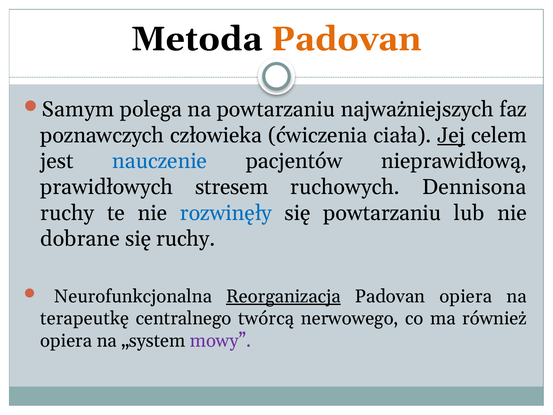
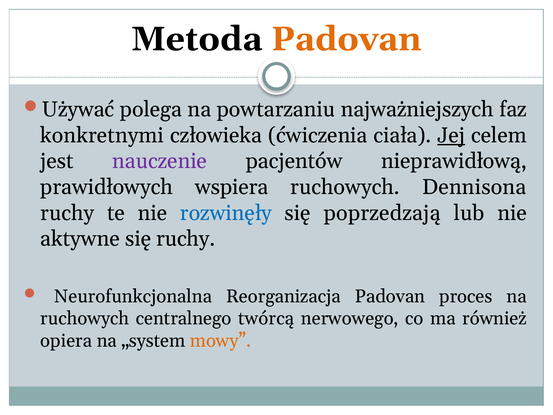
Samym: Samym -> Używać
poznawczych: poznawczych -> konkretnymi
nauczenie colour: blue -> purple
stresem: stresem -> wspiera
się powtarzaniu: powtarzaniu -> poprzedzają
dobrane: dobrane -> aktywne
Reorganizacja underline: present -> none
Padovan opiera: opiera -> proces
terapeutkę at (85, 318): terapeutkę -> ruchowych
mowy colour: purple -> orange
